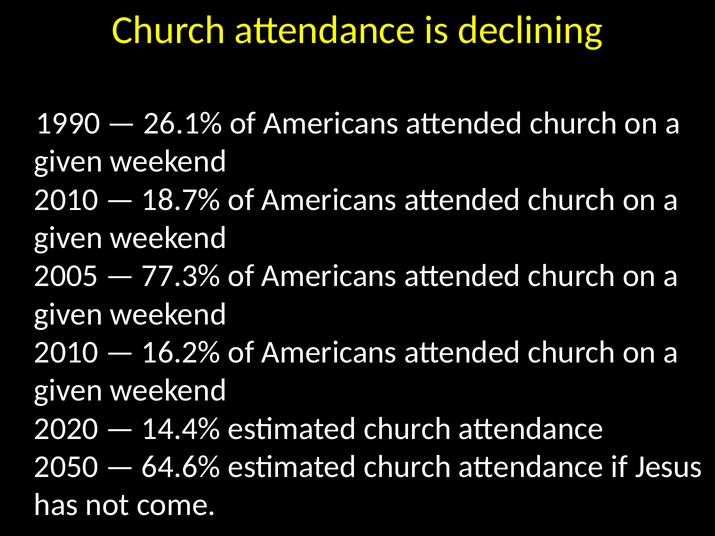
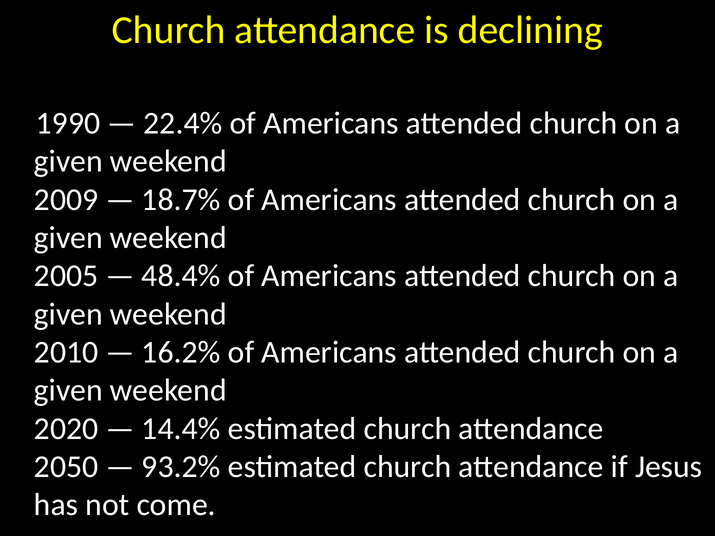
26.1%: 26.1% -> 22.4%
2010 at (66, 200): 2010 -> 2009
77.3%: 77.3% -> 48.4%
64.6%: 64.6% -> 93.2%
